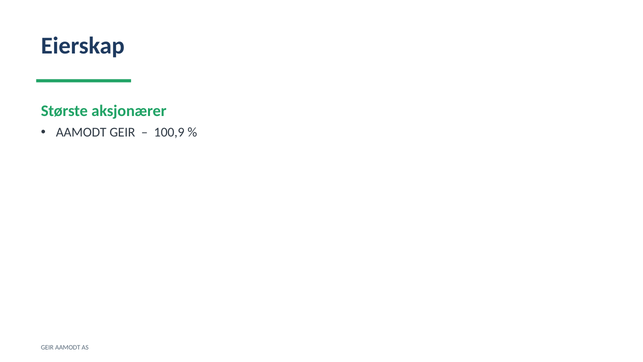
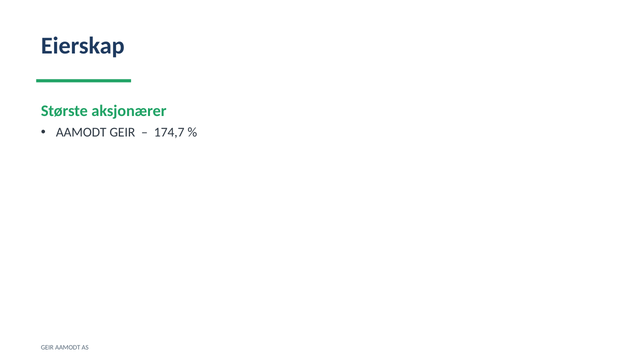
100,9: 100,9 -> 174,7
